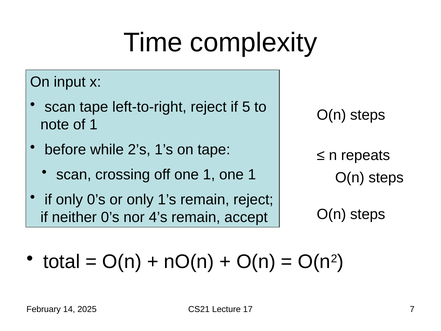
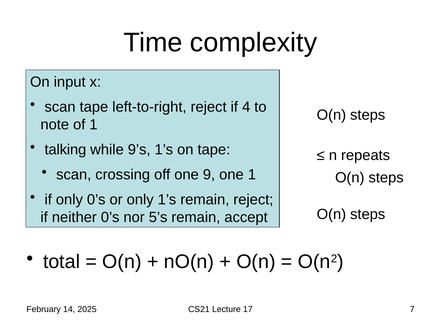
5: 5 -> 4
before: before -> talking
2’s: 2’s -> 9’s
off one 1: 1 -> 9
4’s: 4’s -> 5’s
